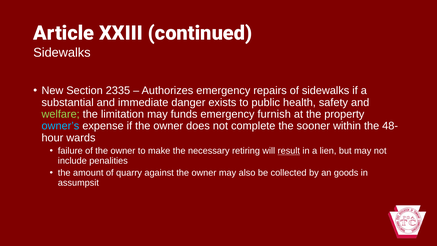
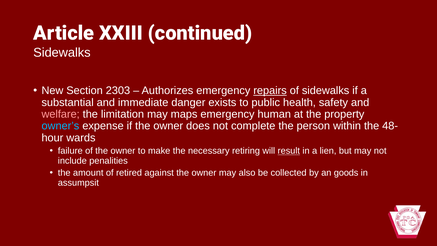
2335: 2335 -> 2303
repairs underline: none -> present
welfare colour: light green -> pink
funds: funds -> maps
furnish: furnish -> human
sooner: sooner -> person
quarry: quarry -> retired
